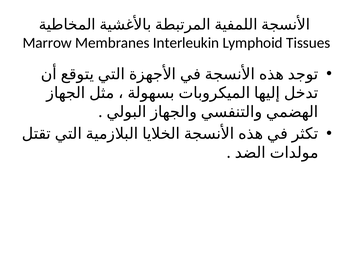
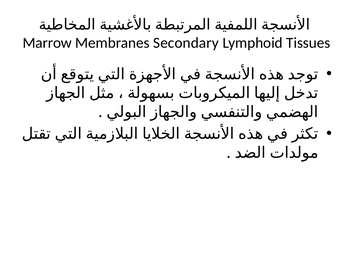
Interleukin: Interleukin -> Secondary
